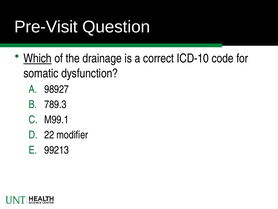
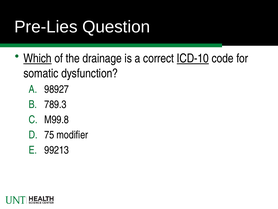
Pre-Visit: Pre-Visit -> Pre-Lies
ICD-10 underline: none -> present
M99.1: M99.1 -> M99.8
22: 22 -> 75
